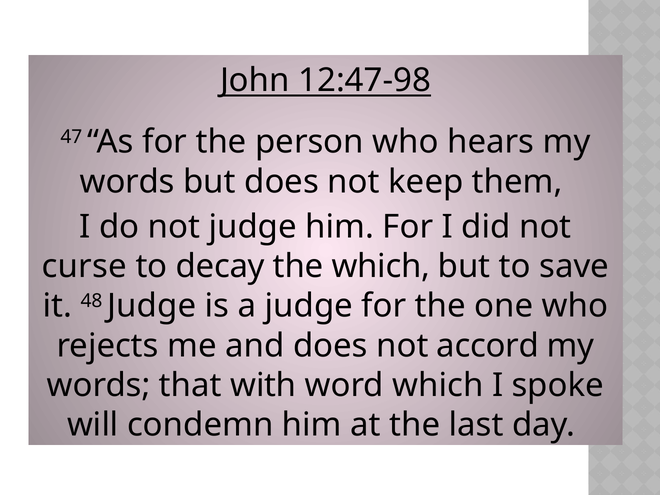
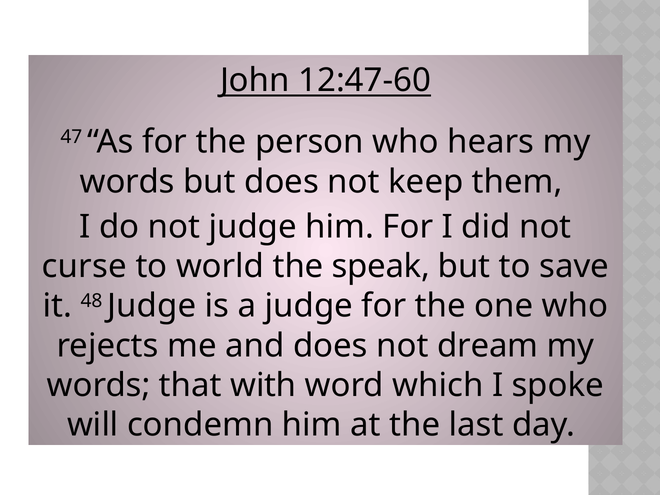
12:47-98: 12:47-98 -> 12:47-60
decay: decay -> world
the which: which -> speak
accord: accord -> dream
